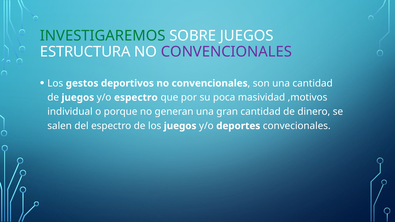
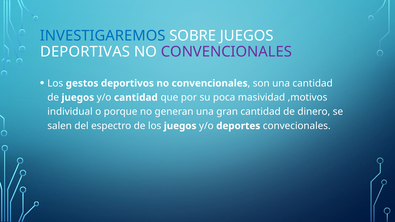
INVESTIGAREMOS colour: green -> blue
ESTRUCTURA: ESTRUCTURA -> DEPORTIVAS
y/o espectro: espectro -> cantidad
